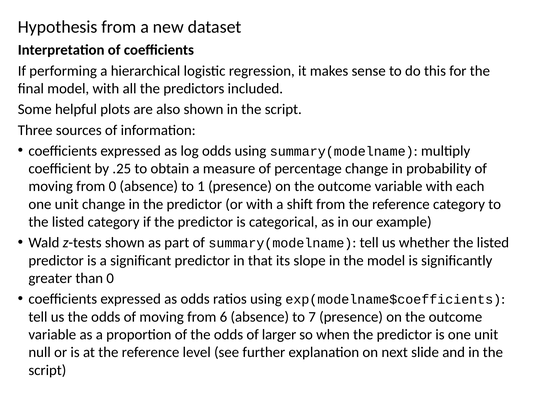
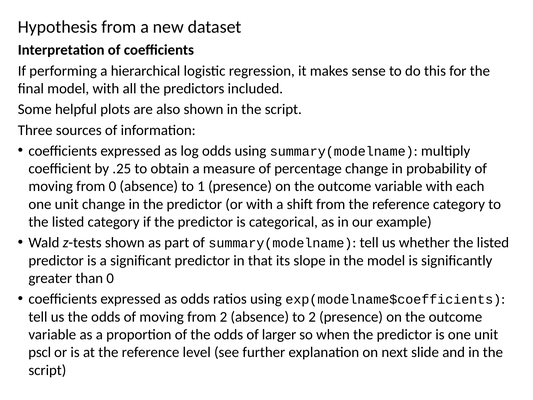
from 6: 6 -> 2
to 7: 7 -> 2
null: null -> pscl
